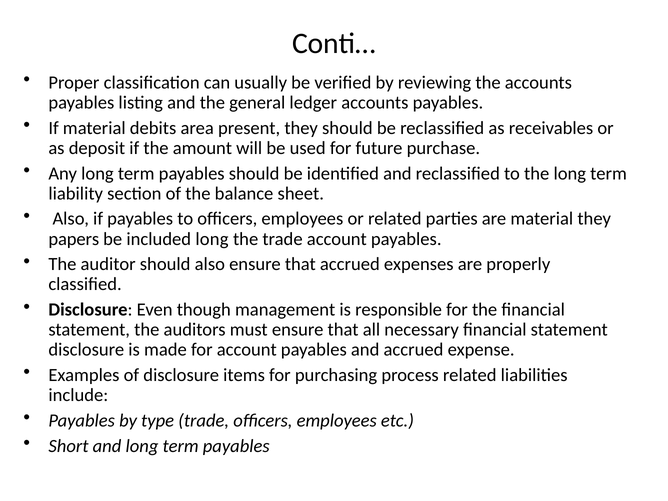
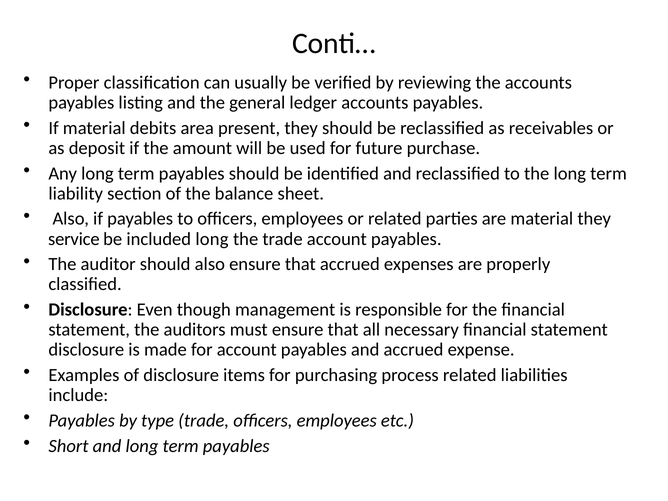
papers: papers -> service
